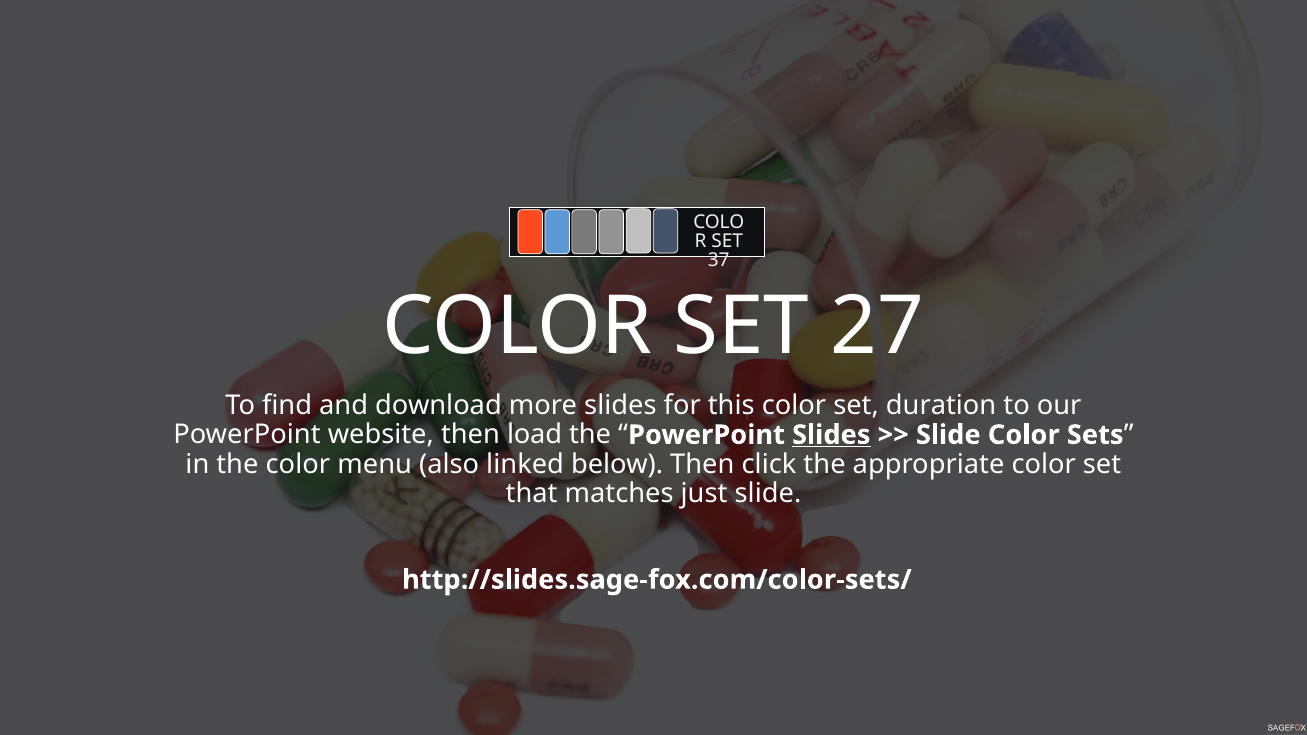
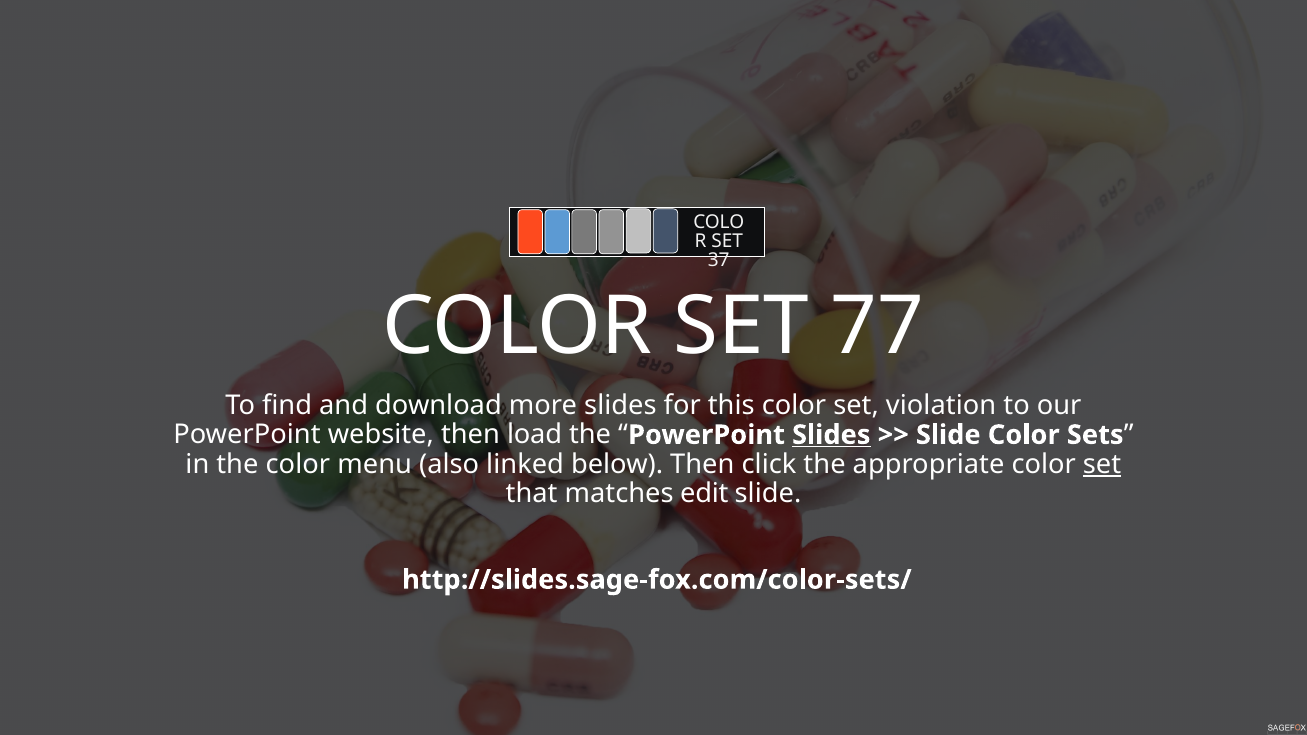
27: 27 -> 77
duration: duration -> violation
set at (1102, 464) underline: none -> present
just: just -> edit
